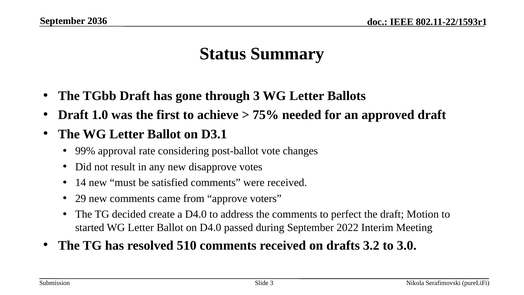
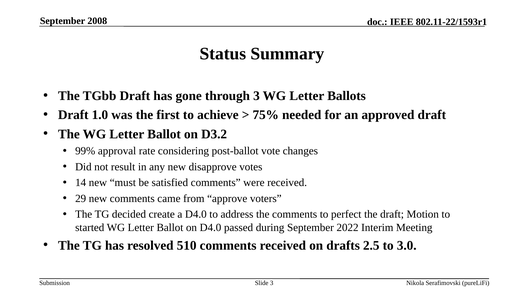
2036: 2036 -> 2008
D3.1: D3.1 -> D3.2
3.2: 3.2 -> 2.5
